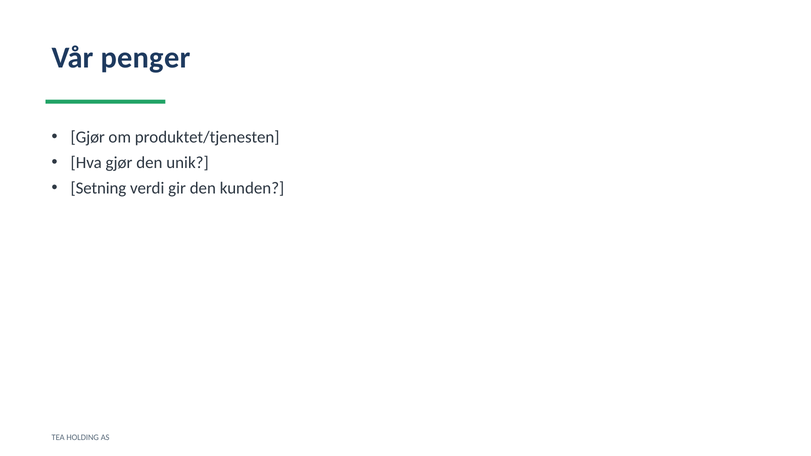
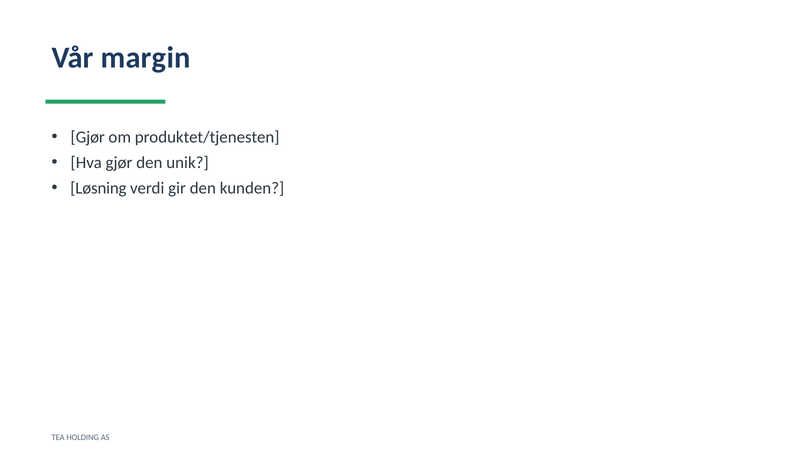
penger: penger -> margin
Setning: Setning -> Løsning
